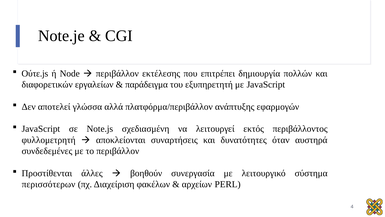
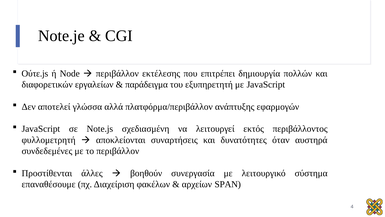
περισσότερων: περισσότερων -> επαναθέσουμε
PERL: PERL -> SPAN
